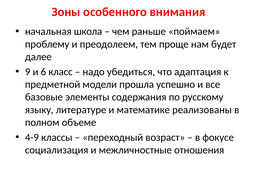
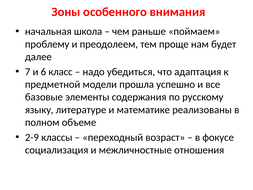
9: 9 -> 7
4-9: 4-9 -> 2-9
